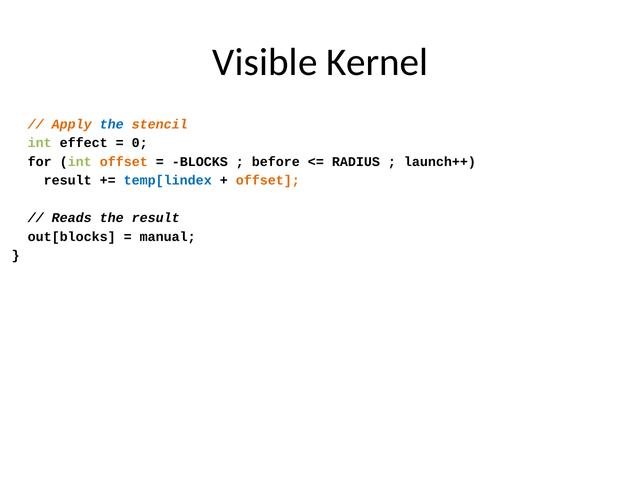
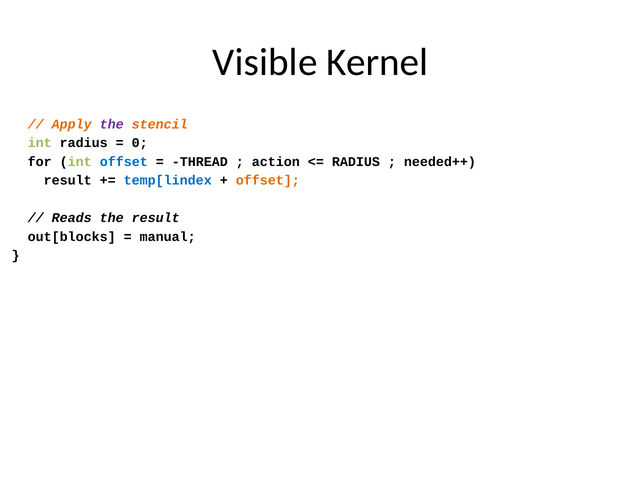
the at (112, 124) colour: blue -> purple
int effect: effect -> radius
offset at (124, 162) colour: orange -> blue
BLOCKS: BLOCKS -> THREAD
before: before -> action
launch++: launch++ -> needed++
